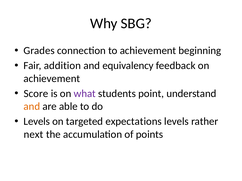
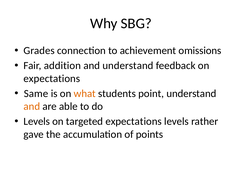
beginning: beginning -> omissions
and equivalency: equivalency -> understand
achievement at (52, 79): achievement -> expectations
Score: Score -> Same
what colour: purple -> orange
next: next -> gave
